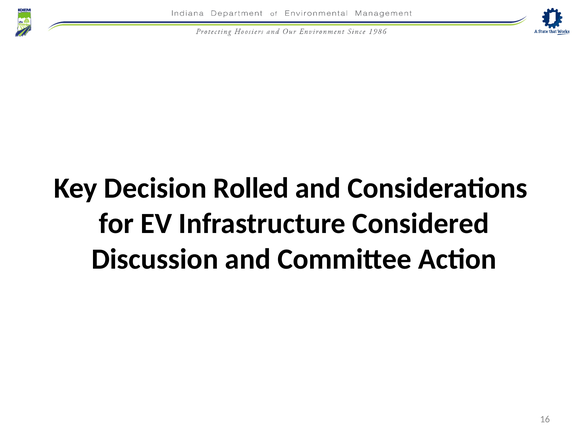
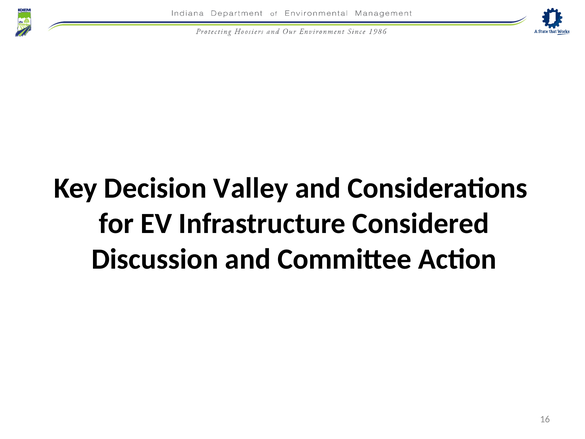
Rolled: Rolled -> Valley
